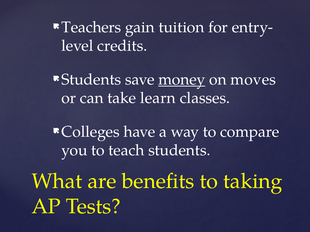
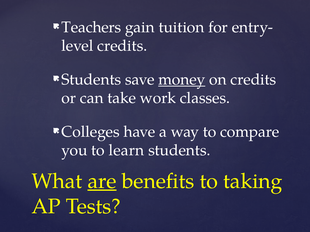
on moves: moves -> credits
learn: learn -> work
teach: teach -> learn
are underline: none -> present
